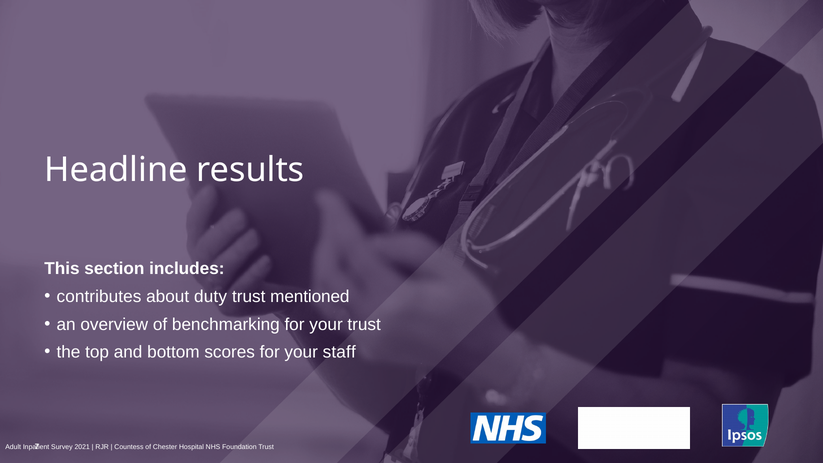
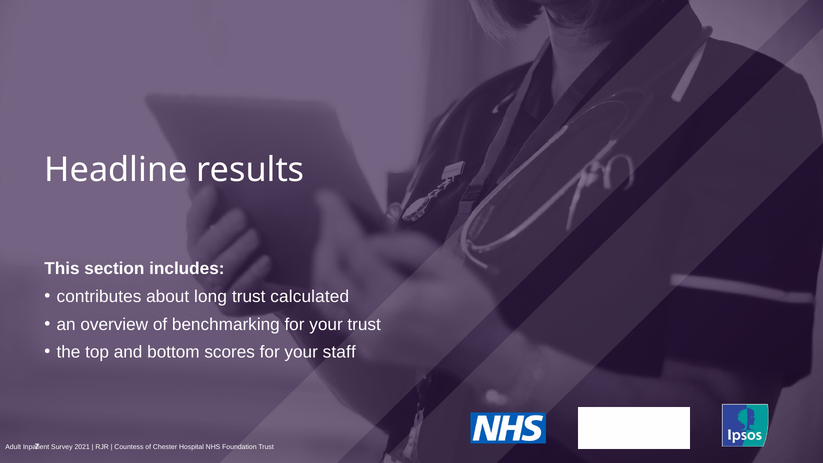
duty: duty -> long
mentioned: mentioned -> calculated
